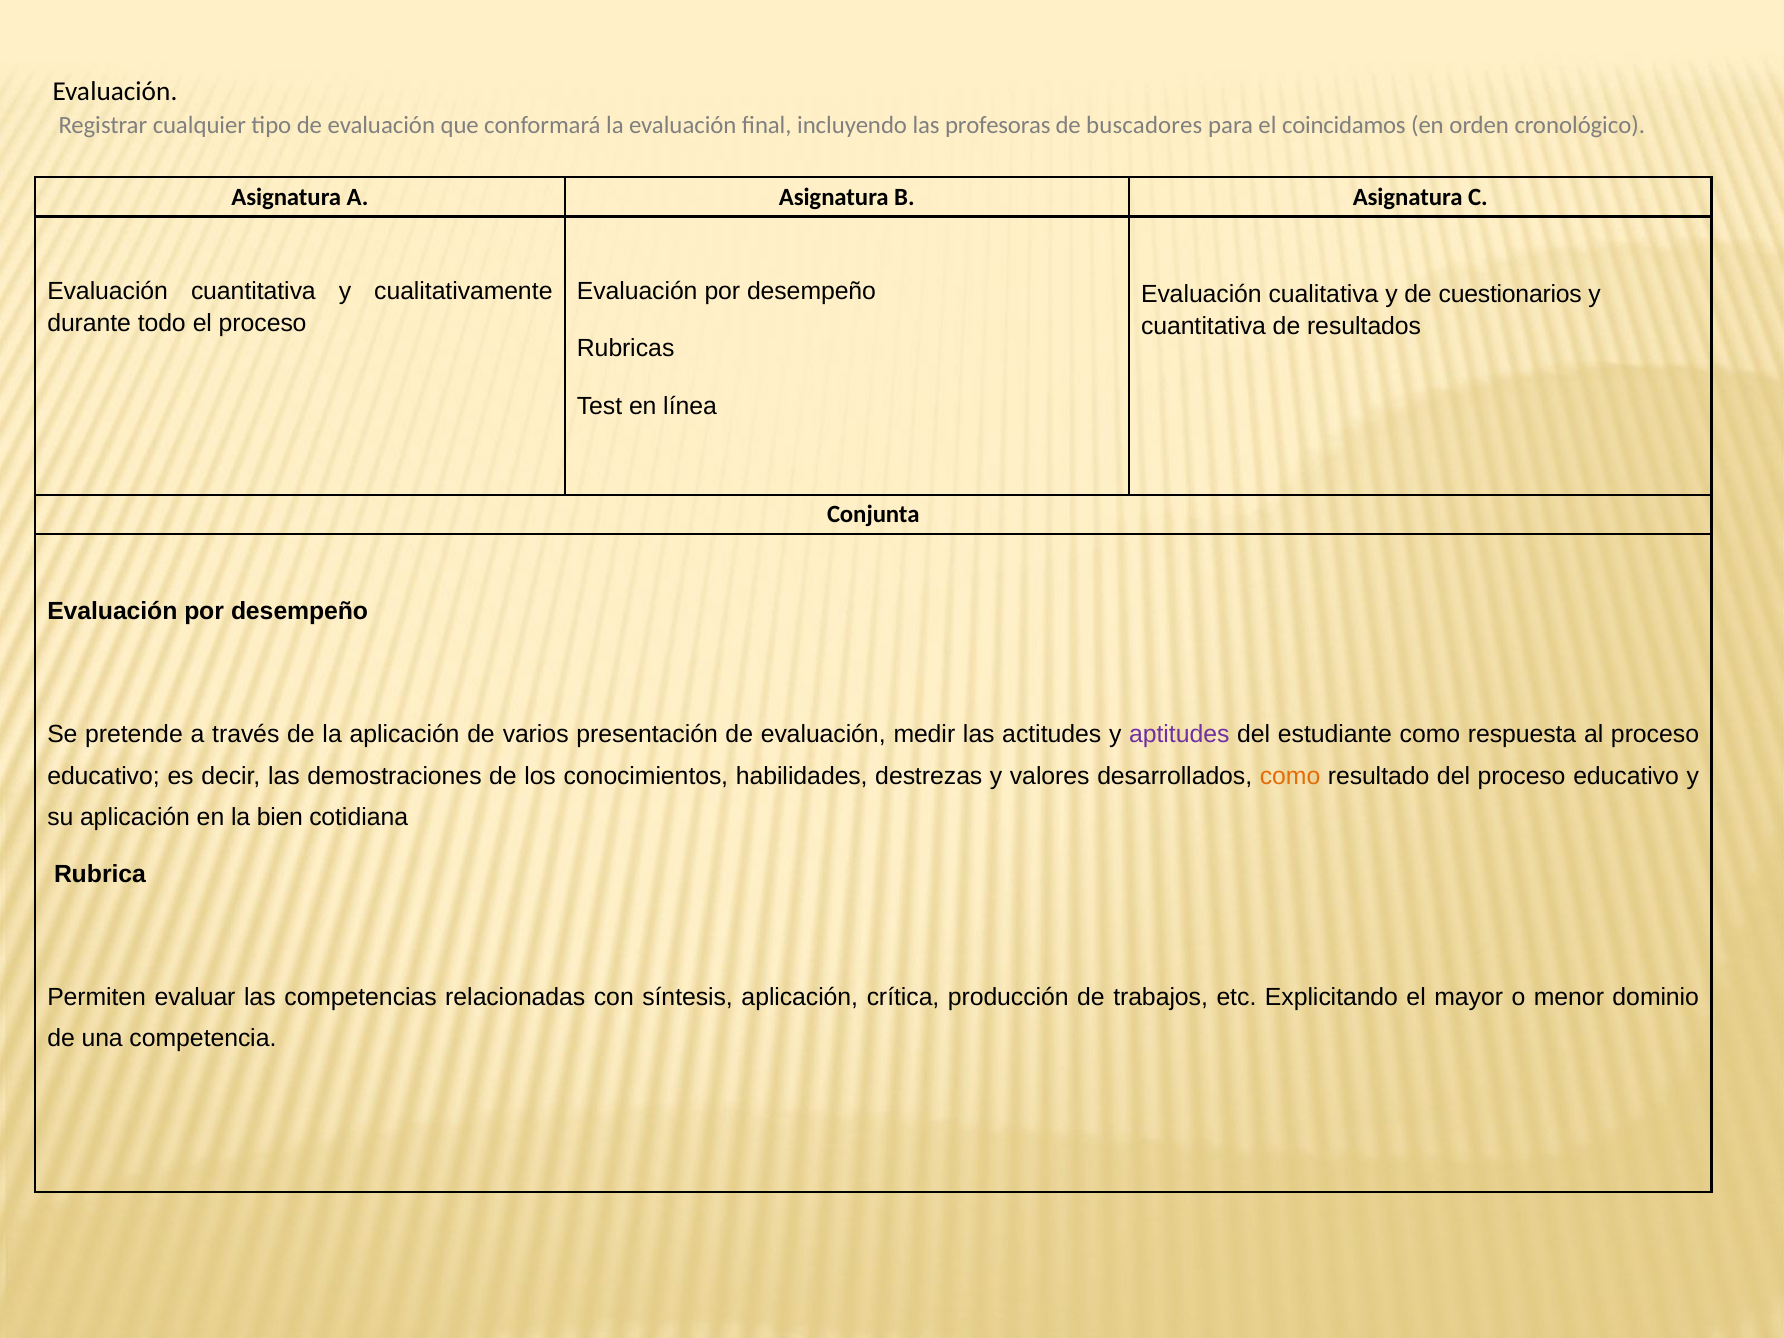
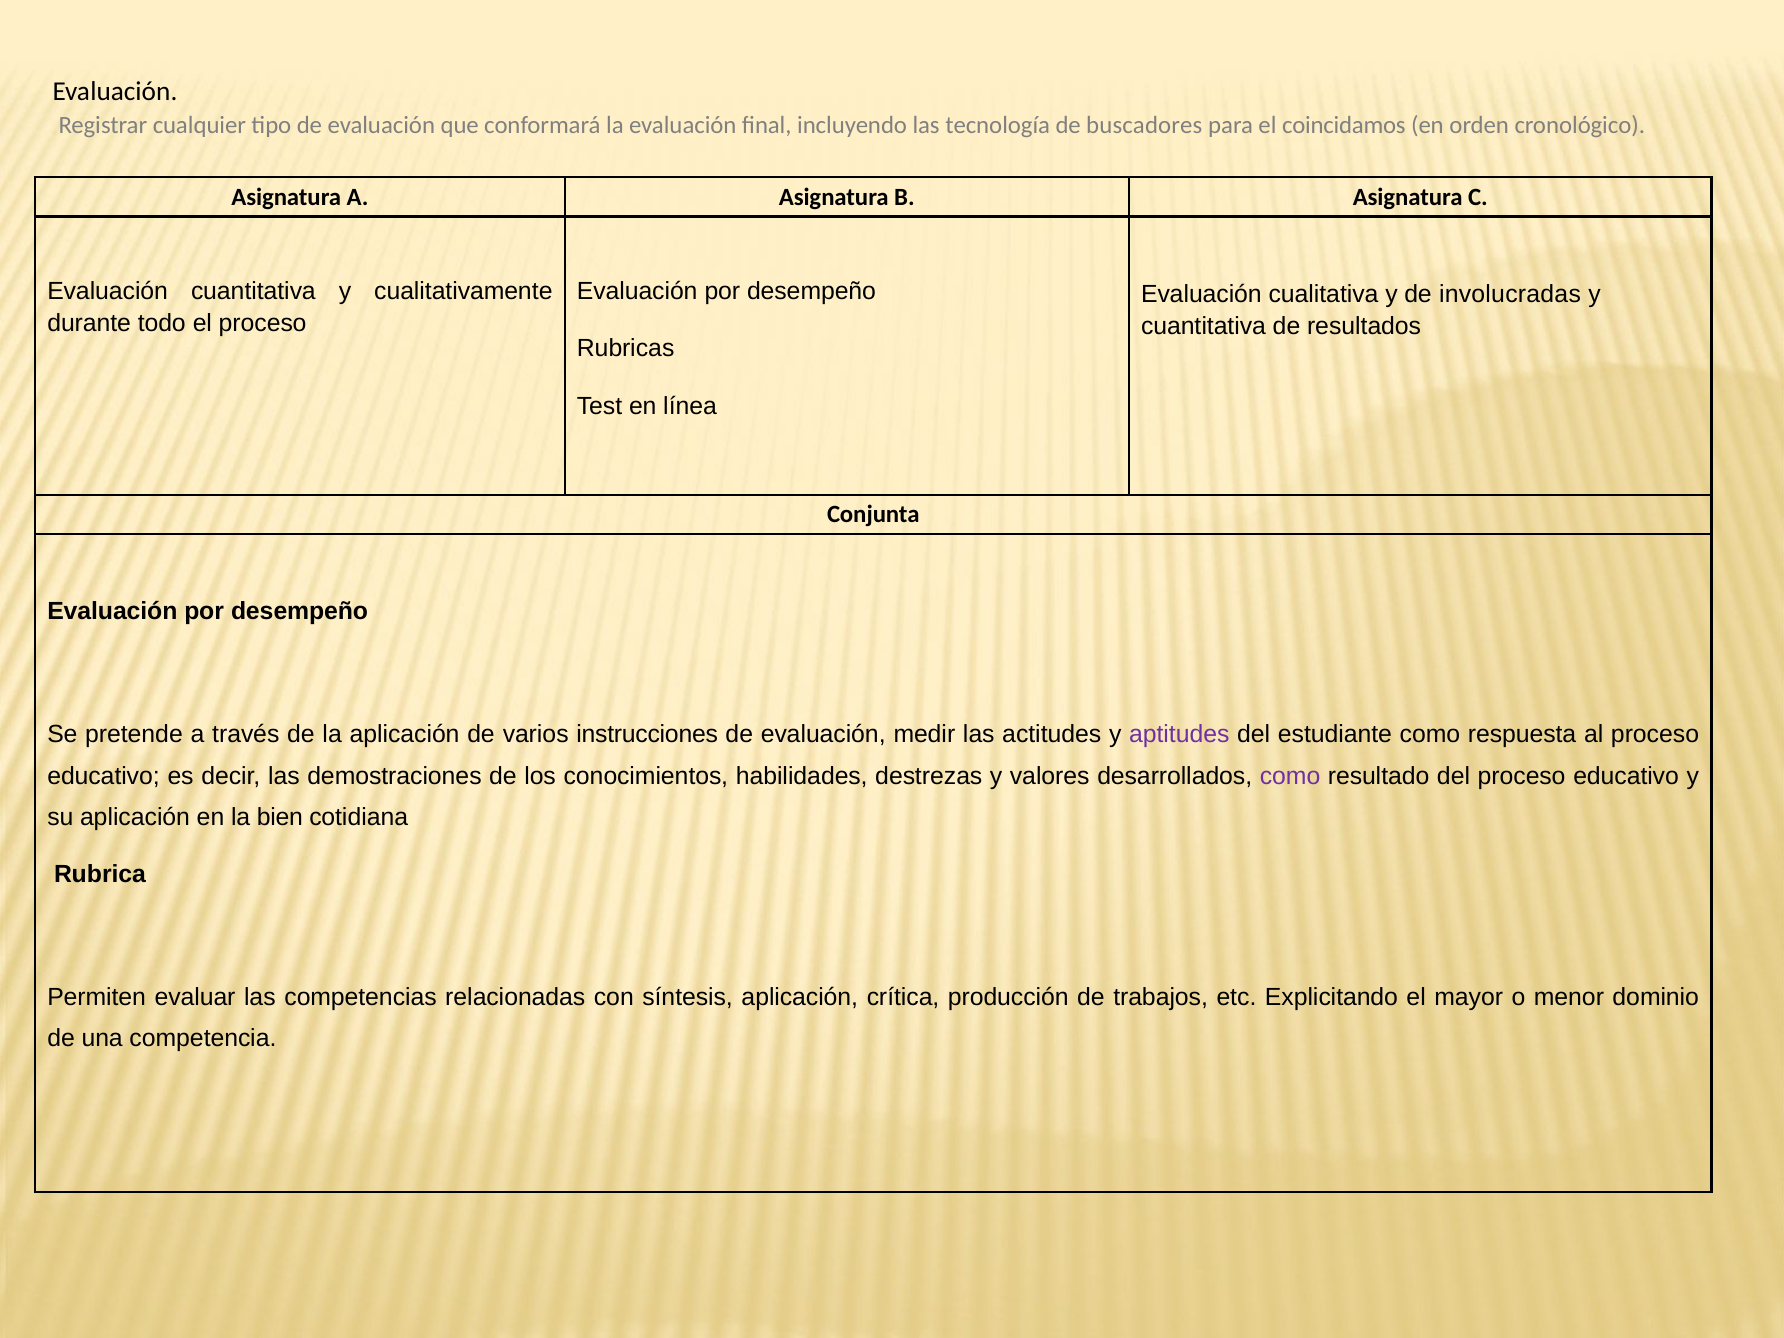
profesoras: profesoras -> tecnología
cuestionarios: cuestionarios -> involucradas
presentación: presentación -> instrucciones
como at (1290, 776) colour: orange -> purple
